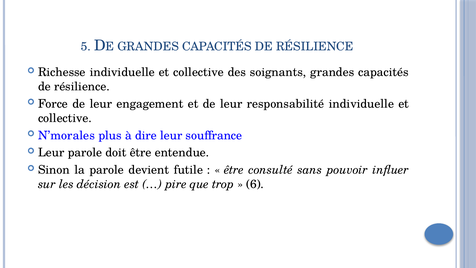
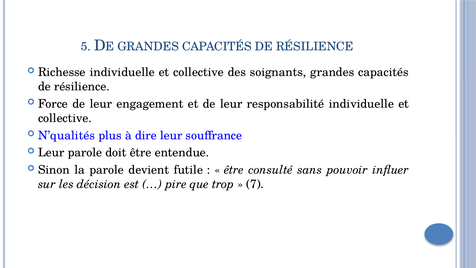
N’morales: N’morales -> N’qualités
6: 6 -> 7
